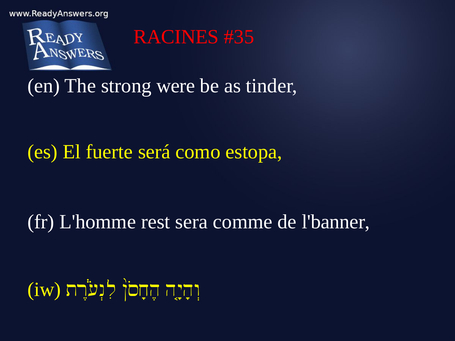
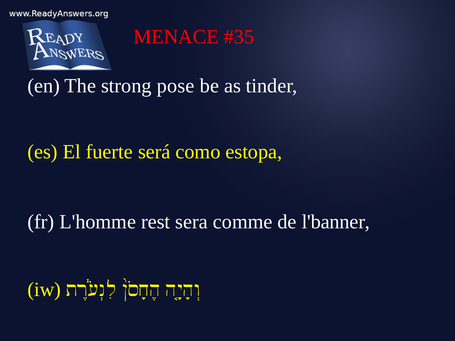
RACINES: RACINES -> MENACE
were: were -> pose
